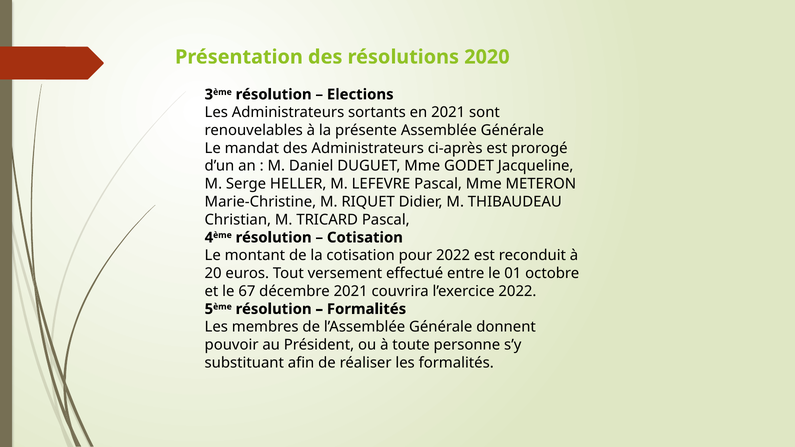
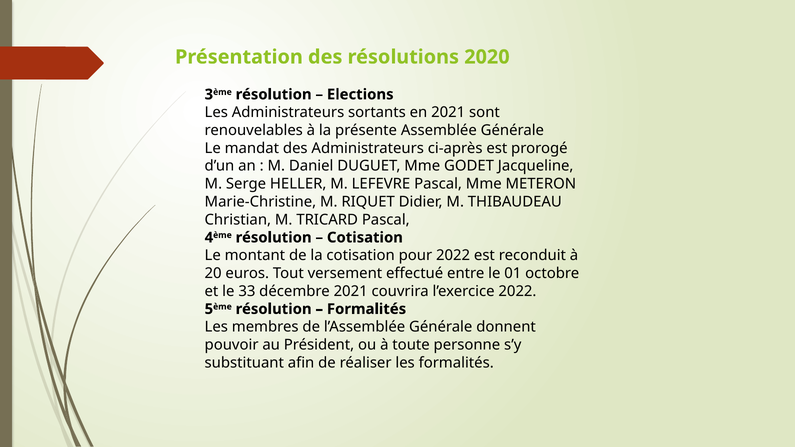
67: 67 -> 33
